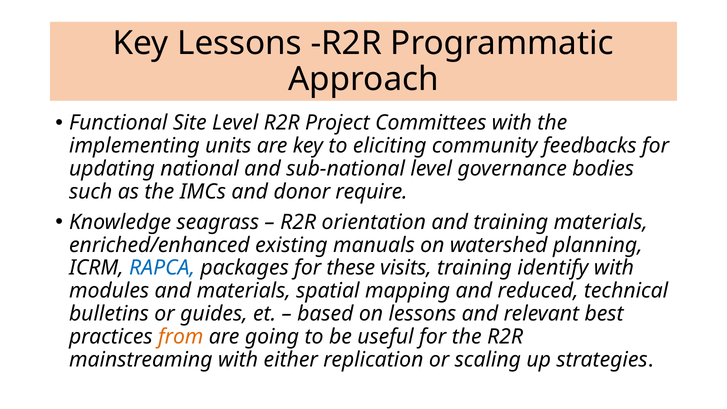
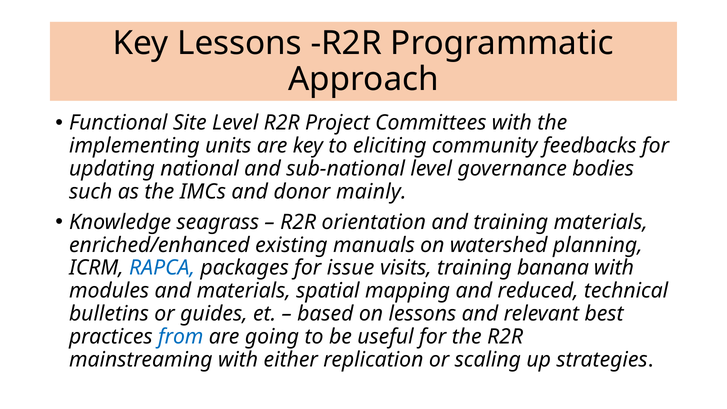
require: require -> mainly
these: these -> issue
identify: identify -> banana
from colour: orange -> blue
